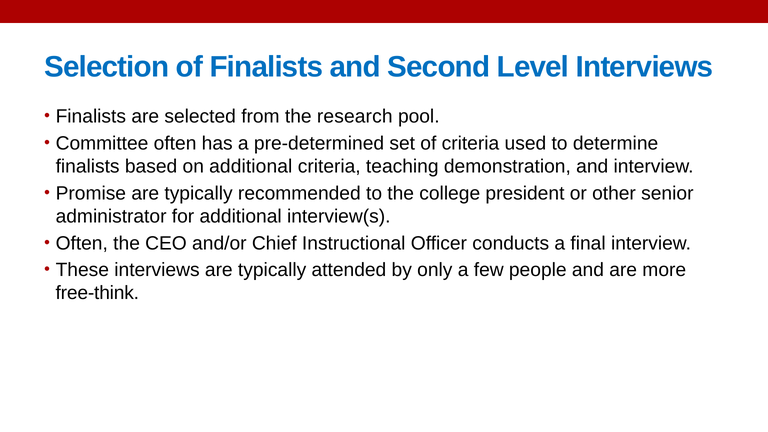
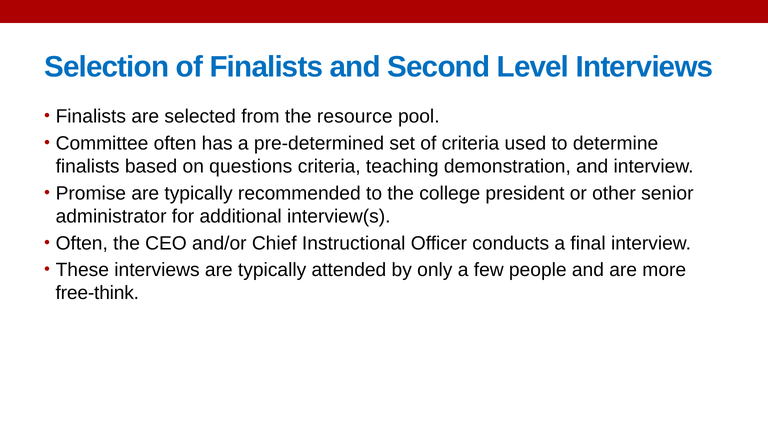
research: research -> resource
on additional: additional -> questions
